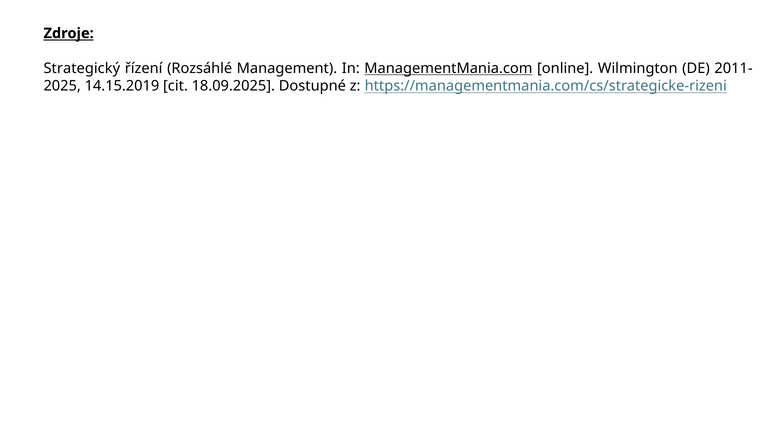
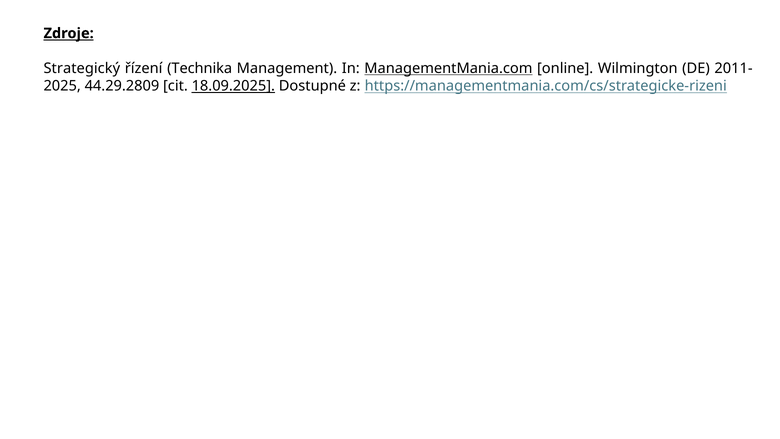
Rozsáhlé: Rozsáhlé -> Technika
14.15.2019: 14.15.2019 -> 44.29.2809
18.09.2025 underline: none -> present
